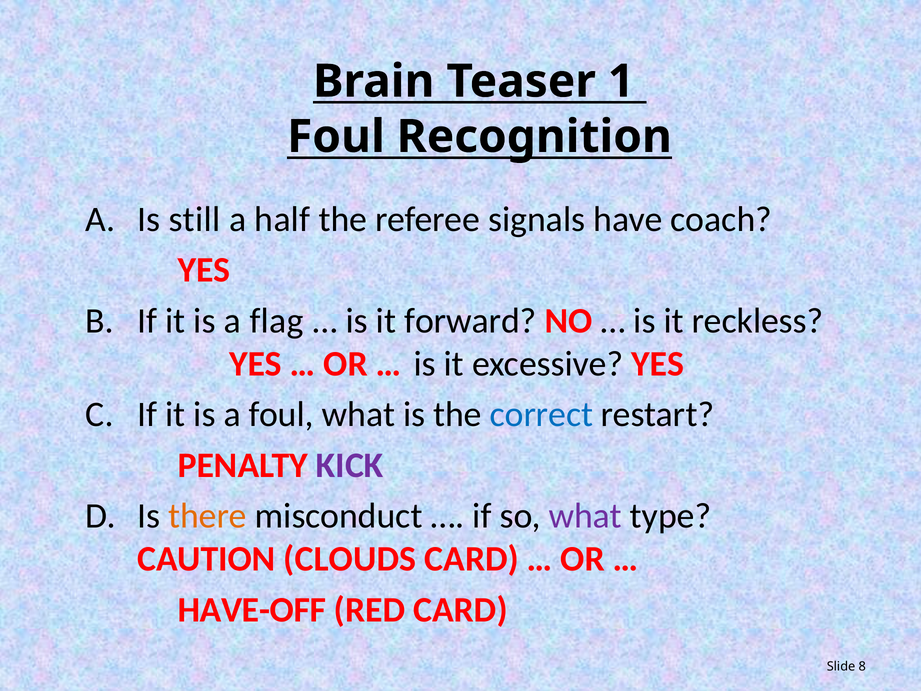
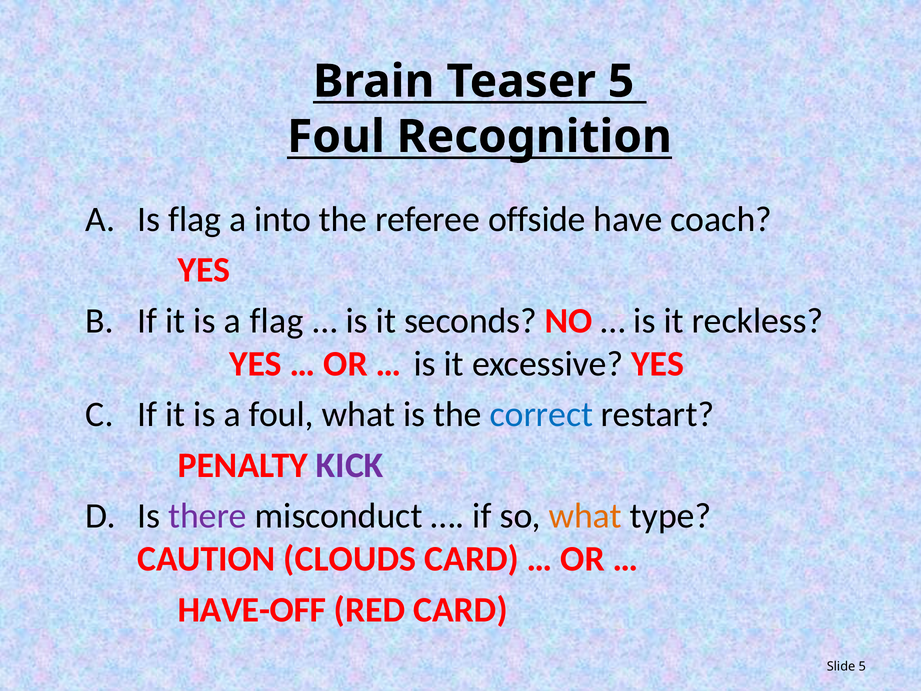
Teaser 1: 1 -> 5
Is still: still -> flag
half: half -> into
signals: signals -> offside
forward: forward -> seconds
there colour: orange -> purple
what at (585, 516) colour: purple -> orange
Slide 8: 8 -> 5
